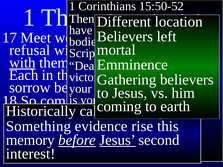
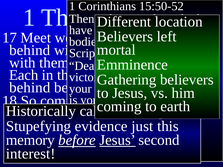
refusal at (30, 50): refusal -> behind
with at (22, 63) underline: present -> none
sorrow at (30, 88): sorrow -> behind
Something: Something -> Stupefying
rise: rise -> just
